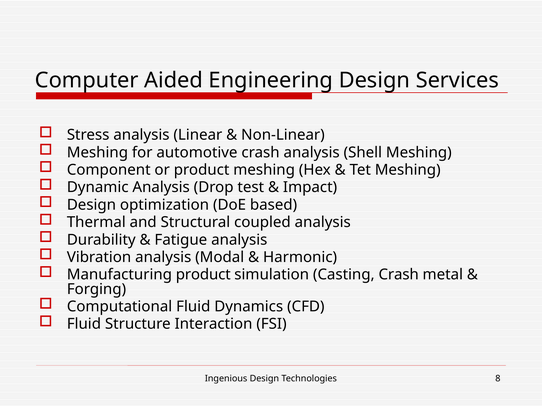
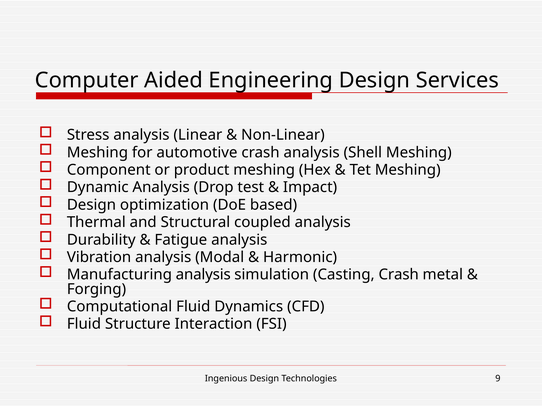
Manufacturing product: product -> analysis
8: 8 -> 9
